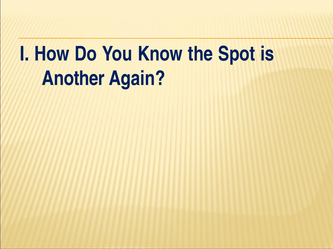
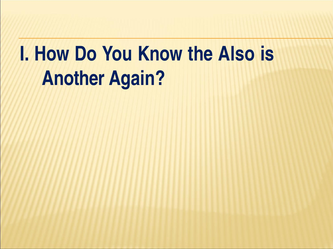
Spot: Spot -> Also
